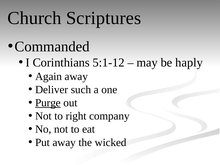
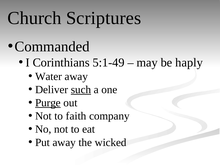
5:1-12: 5:1-12 -> 5:1-49
Again: Again -> Water
such underline: none -> present
right: right -> faith
